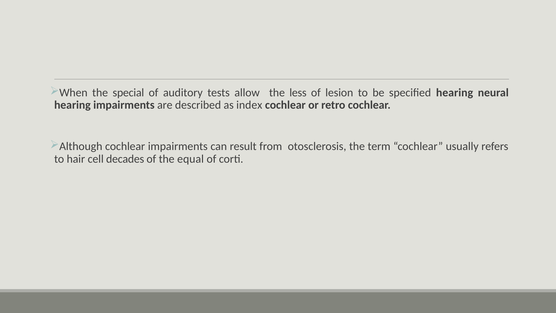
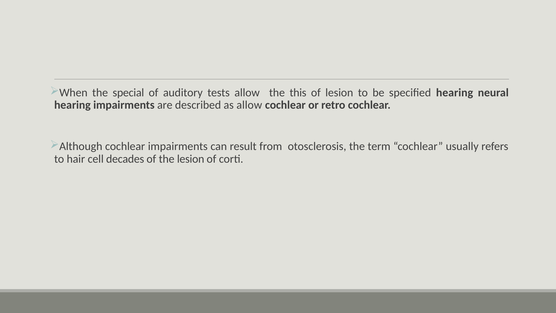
less: less -> this
as index: index -> allow
the equal: equal -> lesion
